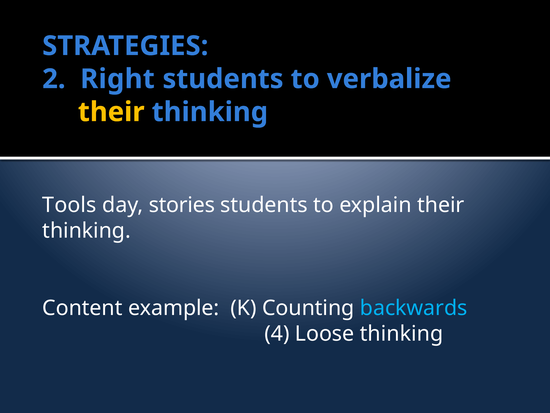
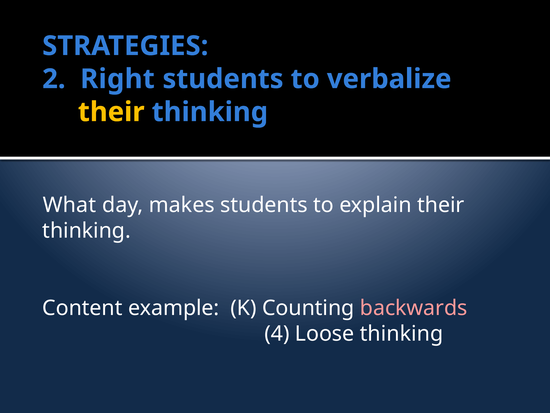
Tools: Tools -> What
stories: stories -> makes
backwards colour: light blue -> pink
